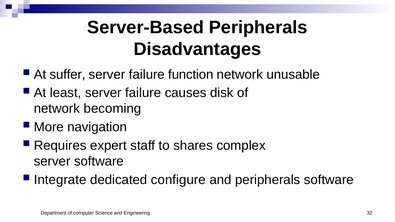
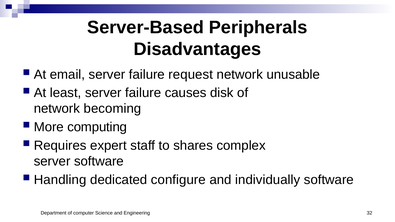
suffer: suffer -> email
function: function -> request
navigation: navigation -> computing
Integrate: Integrate -> Handling
and peripherals: peripherals -> individually
